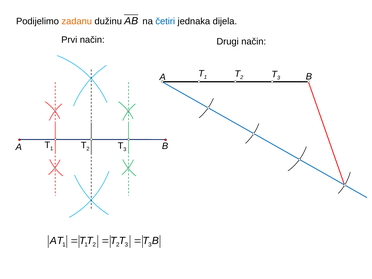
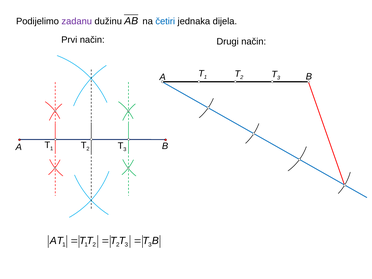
zadanu colour: orange -> purple
